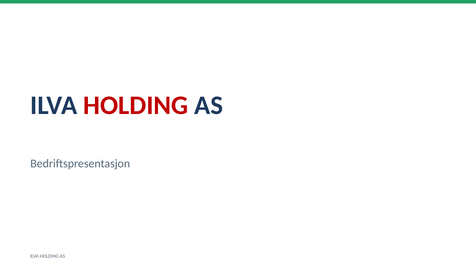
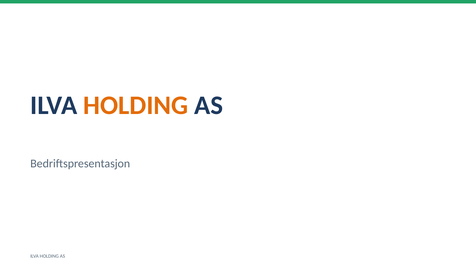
HOLDING at (136, 106) colour: red -> orange
